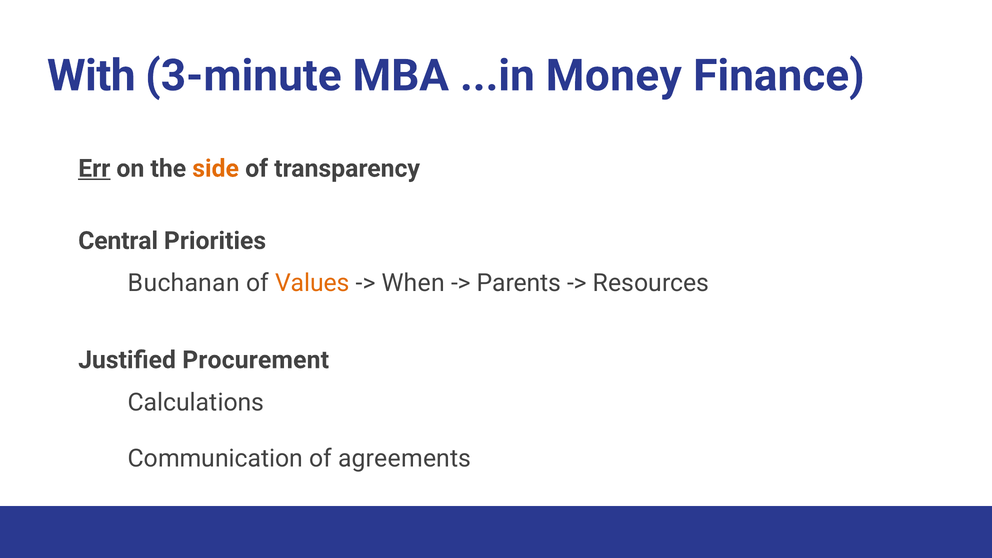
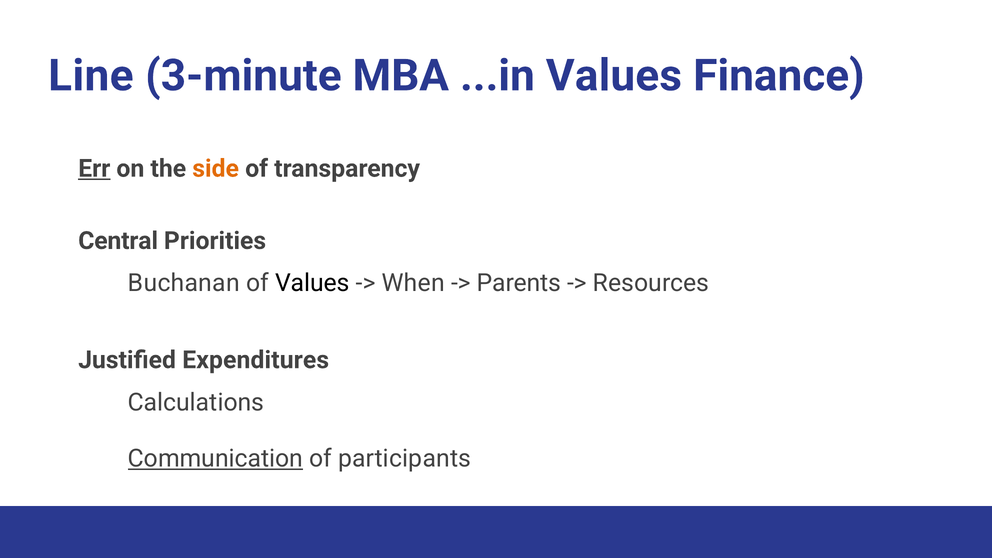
With: With -> Line
...in Money: Money -> Values
Values at (312, 283) colour: orange -> black
Procurement: Procurement -> Expenditures
Communication underline: none -> present
agreements: agreements -> participants
